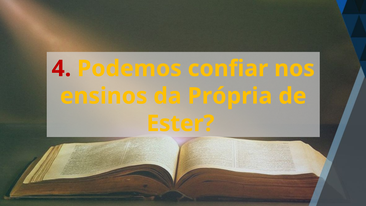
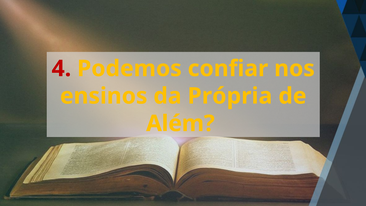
Ester: Ester -> Além
